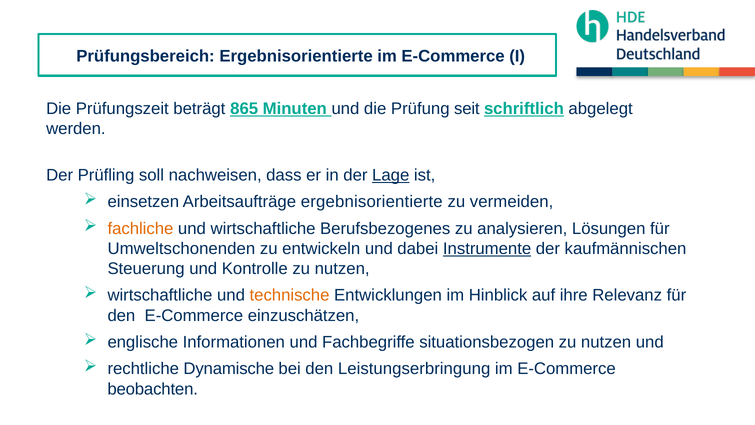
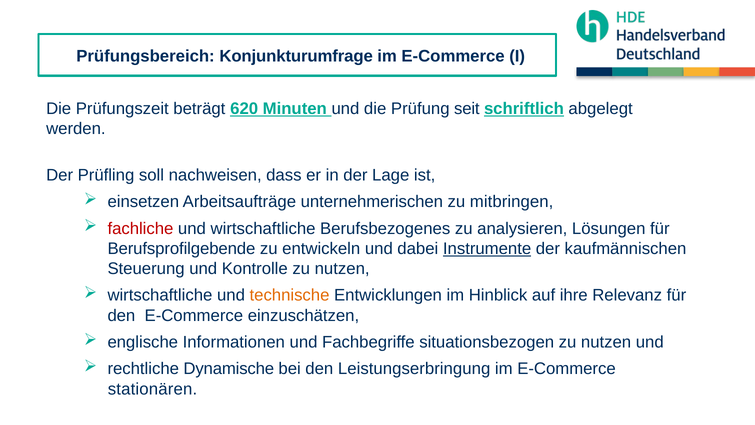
Prüfungsbereich Ergebnisorientierte: Ergebnisorientierte -> Konjunkturumfrage
865: 865 -> 620
Lage underline: present -> none
Arbeitsaufträge ergebnisorientierte: ergebnisorientierte -> unternehmerischen
vermeiden: vermeiden -> mitbringen
fachliche colour: orange -> red
Umweltschonenden: Umweltschonenden -> Berufsprofilgebende
beobachten: beobachten -> stationären
